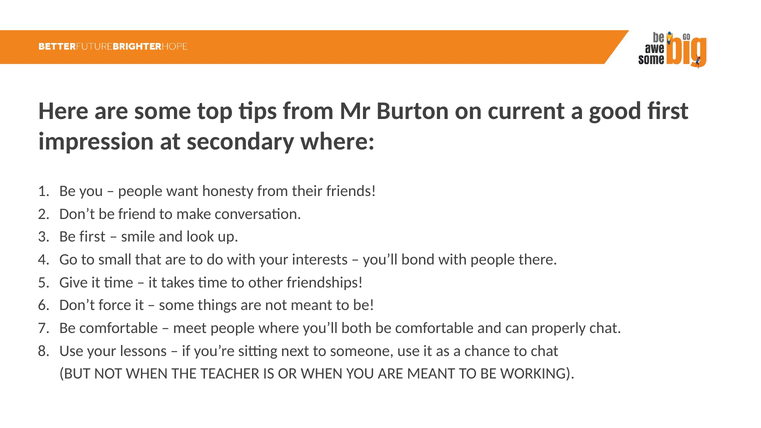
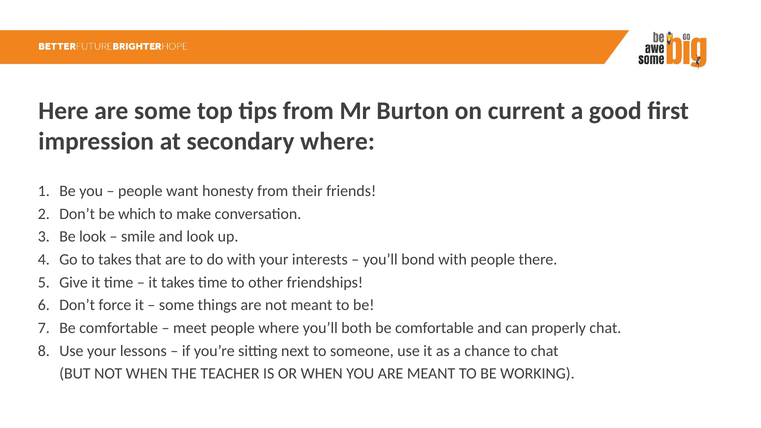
friend: friend -> which
Be first: first -> look
to small: small -> takes
